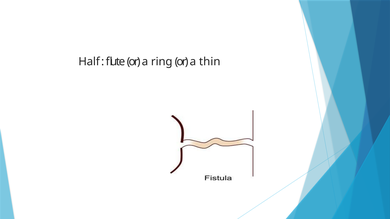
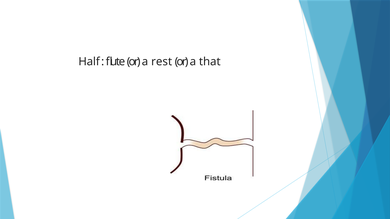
ring: ring -> rest
thin: thin -> that
